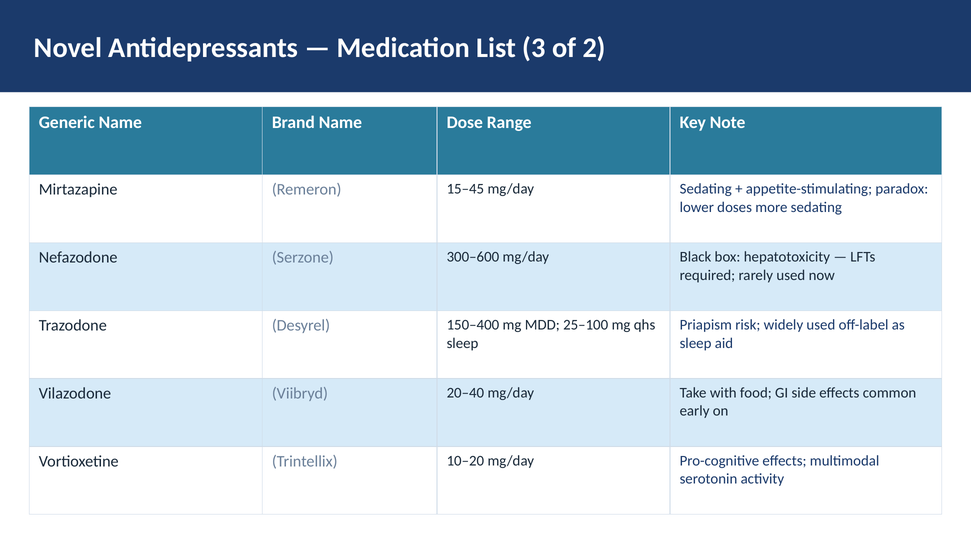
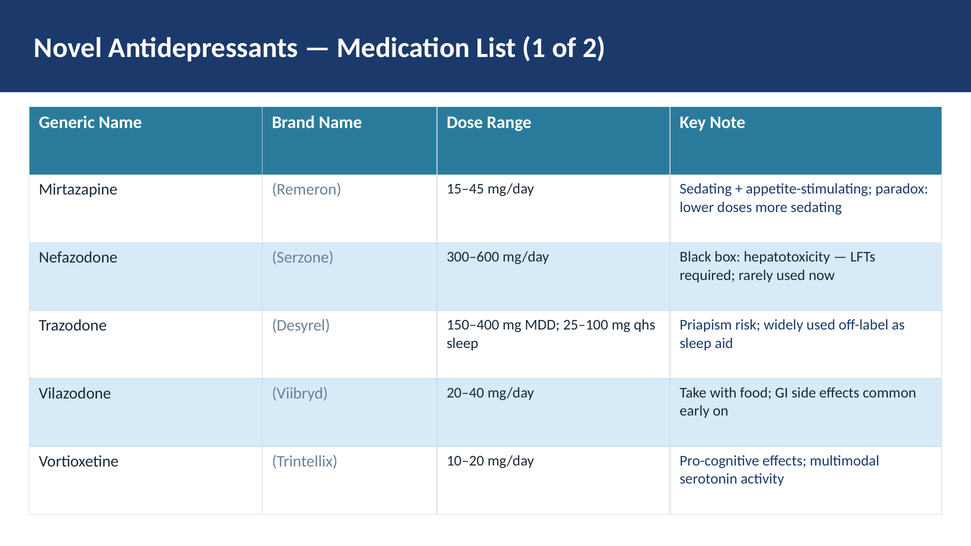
3: 3 -> 1
